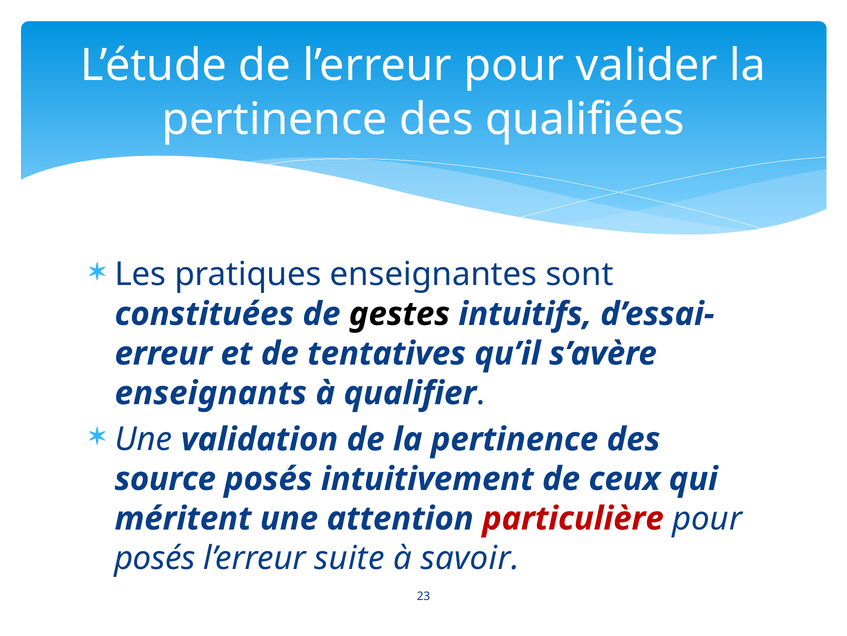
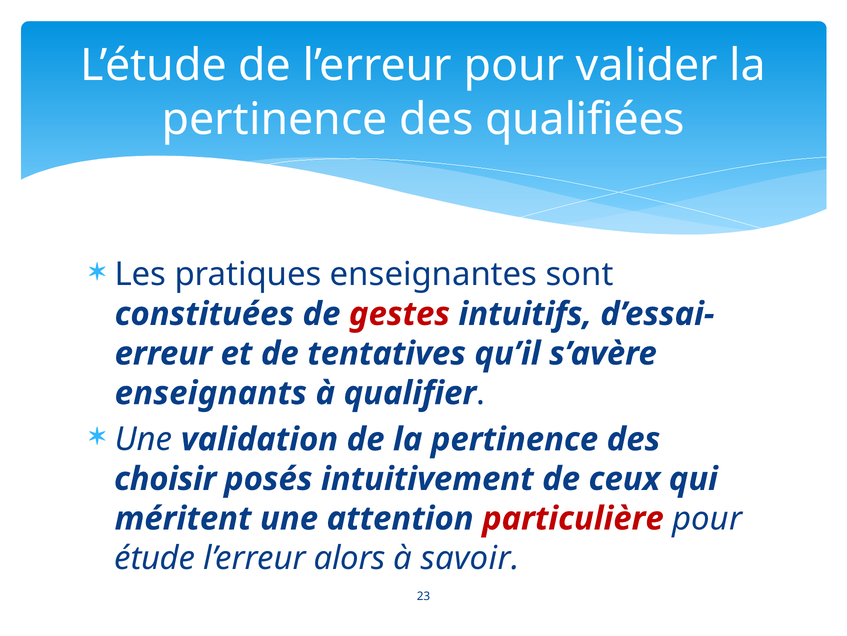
gestes colour: black -> red
source: source -> choisir
posés at (155, 558): posés -> étude
suite: suite -> alors
